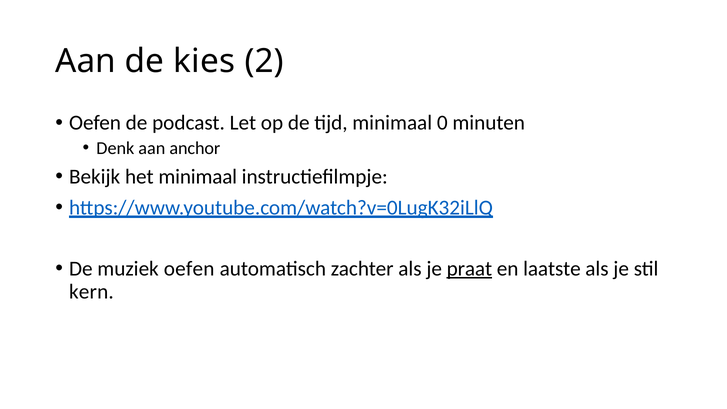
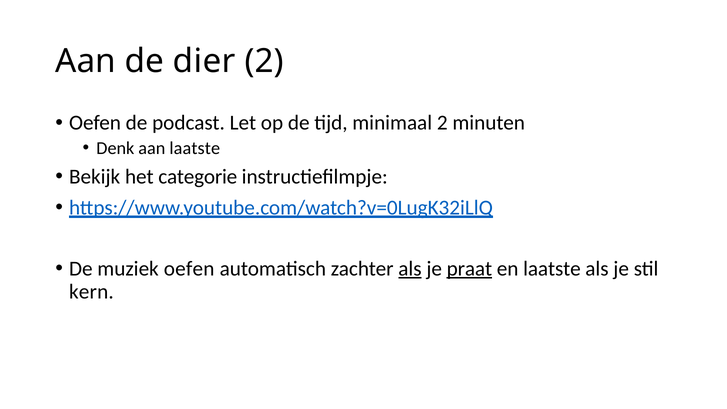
kies: kies -> dier
minimaal 0: 0 -> 2
aan anchor: anchor -> laatste
het minimaal: minimaal -> categorie
als at (410, 269) underline: none -> present
